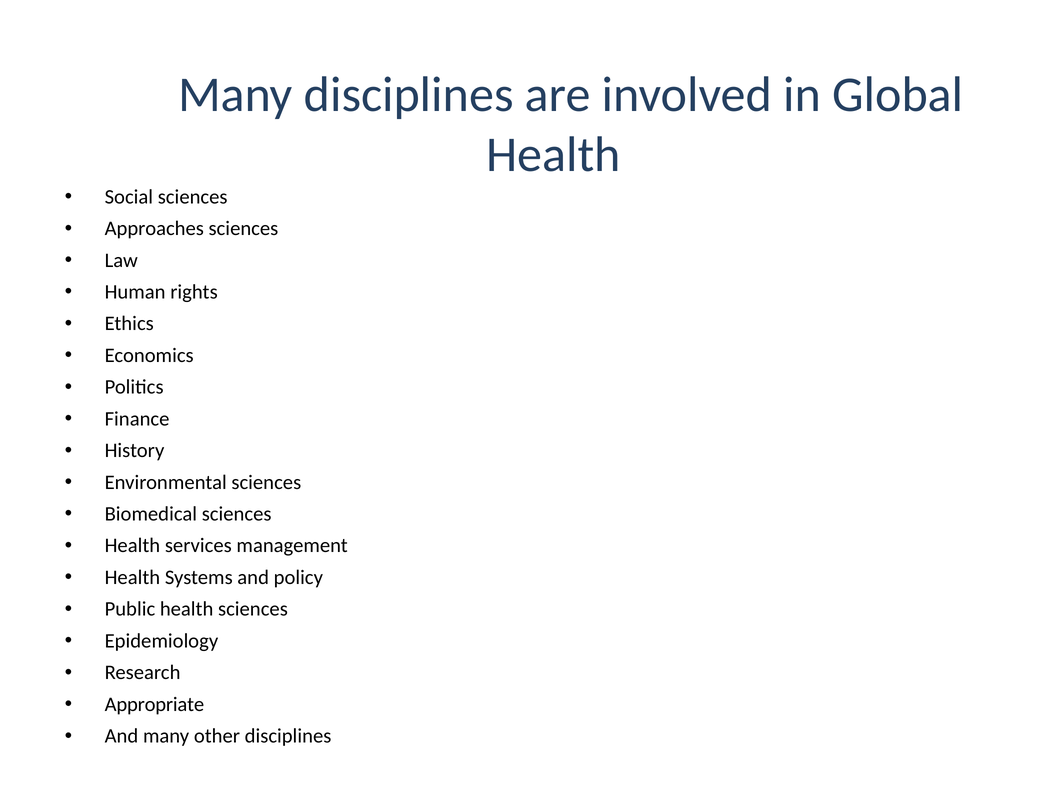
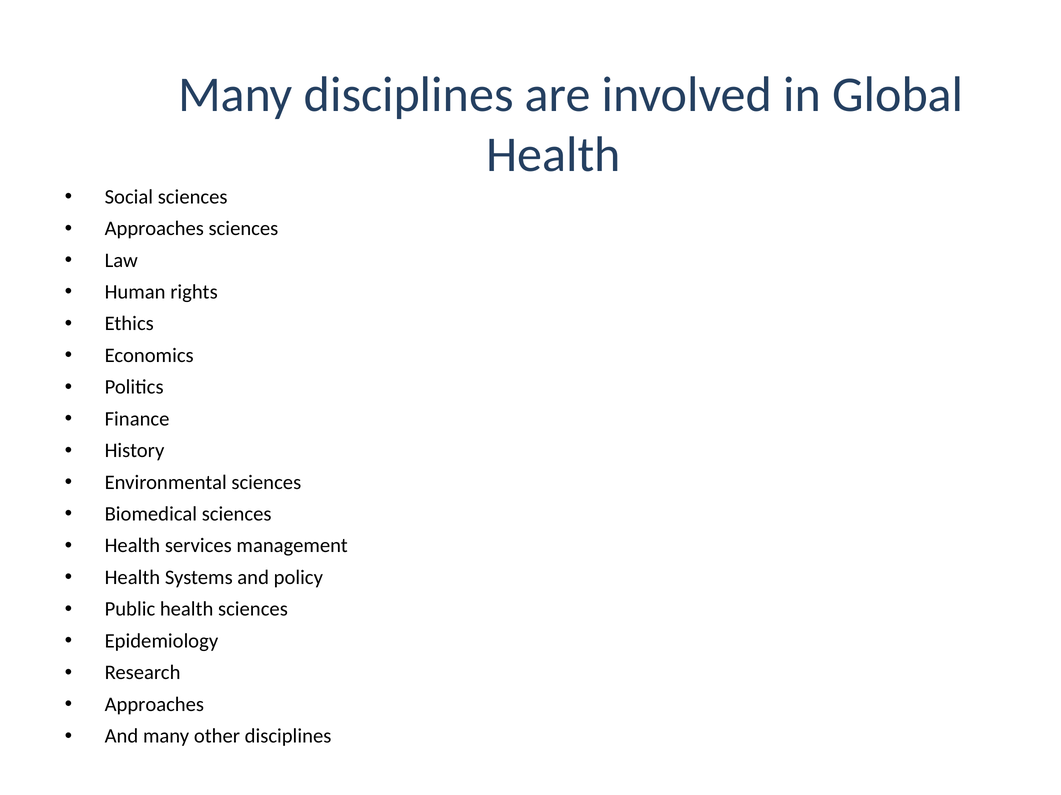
Appropriate at (154, 705): Appropriate -> Approaches
